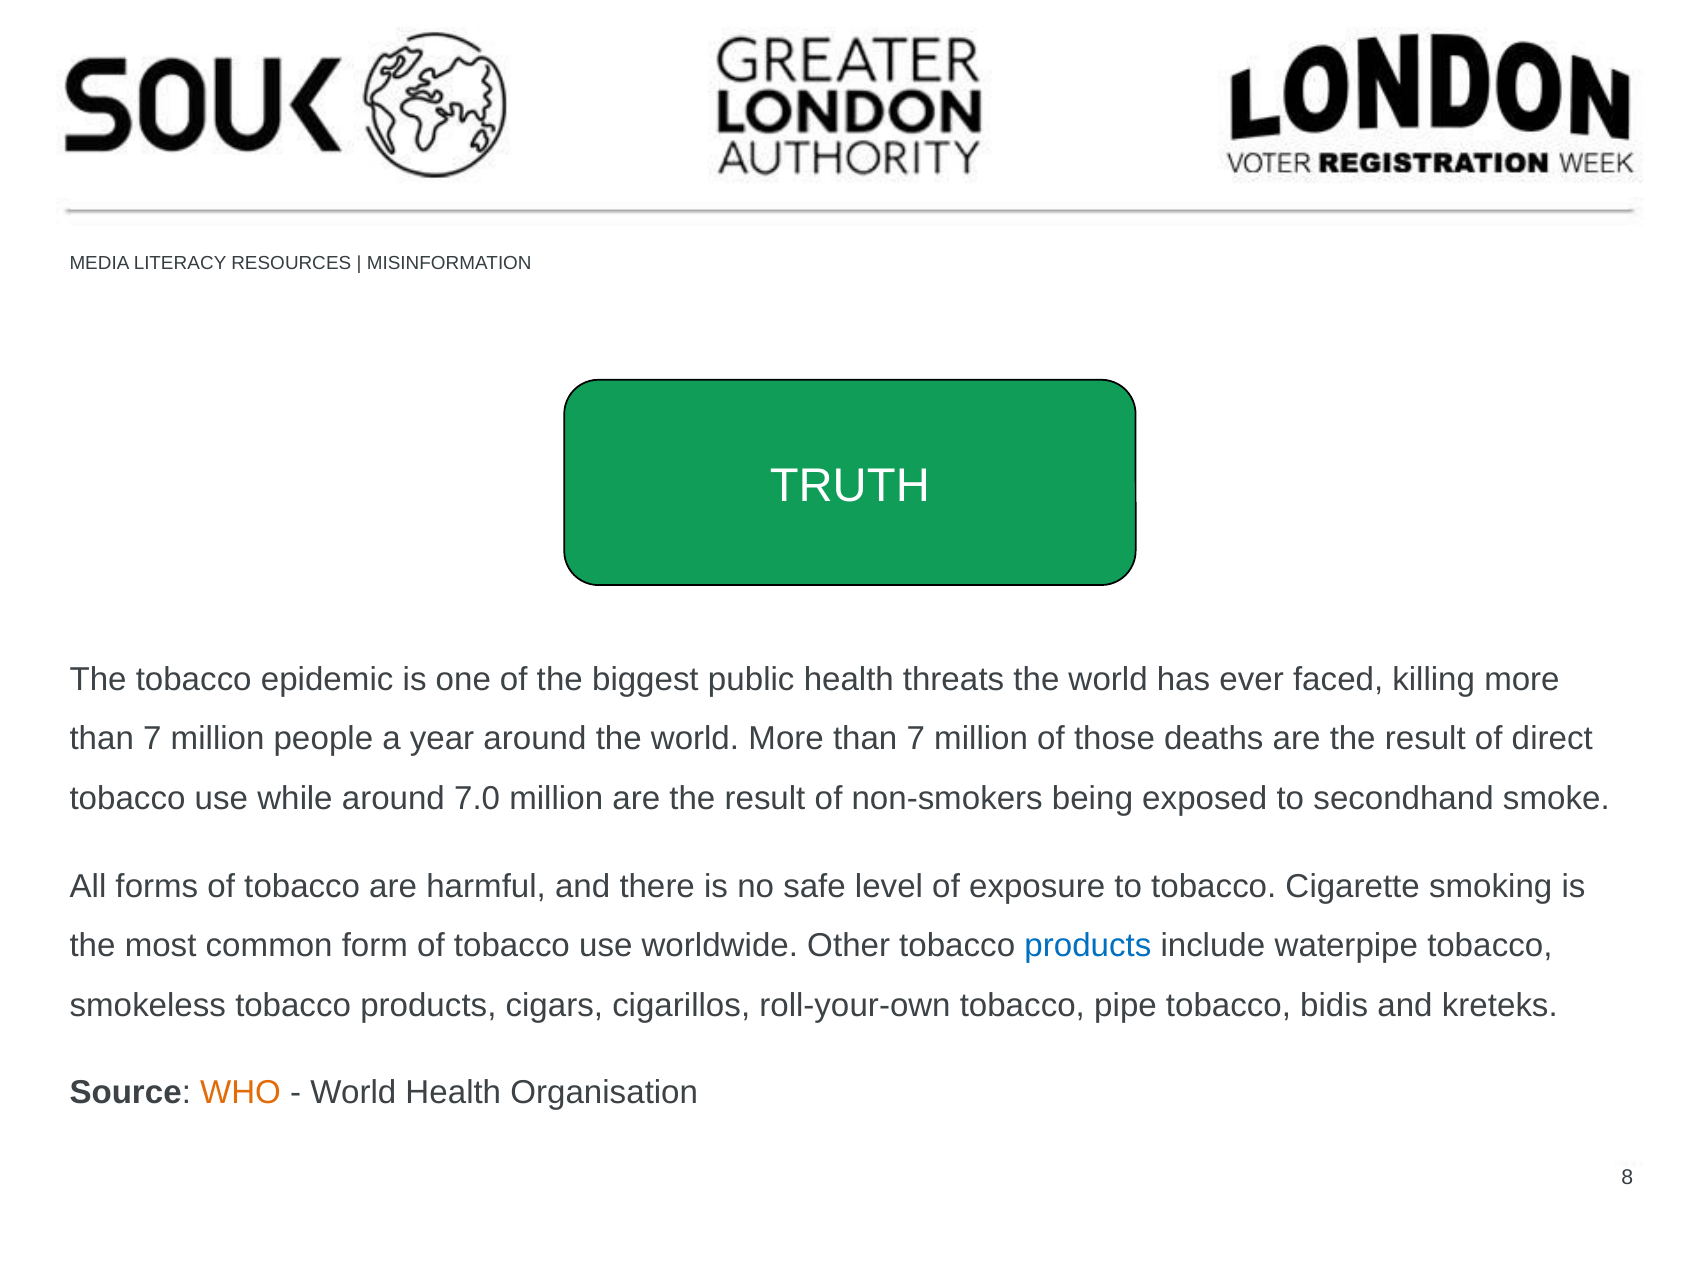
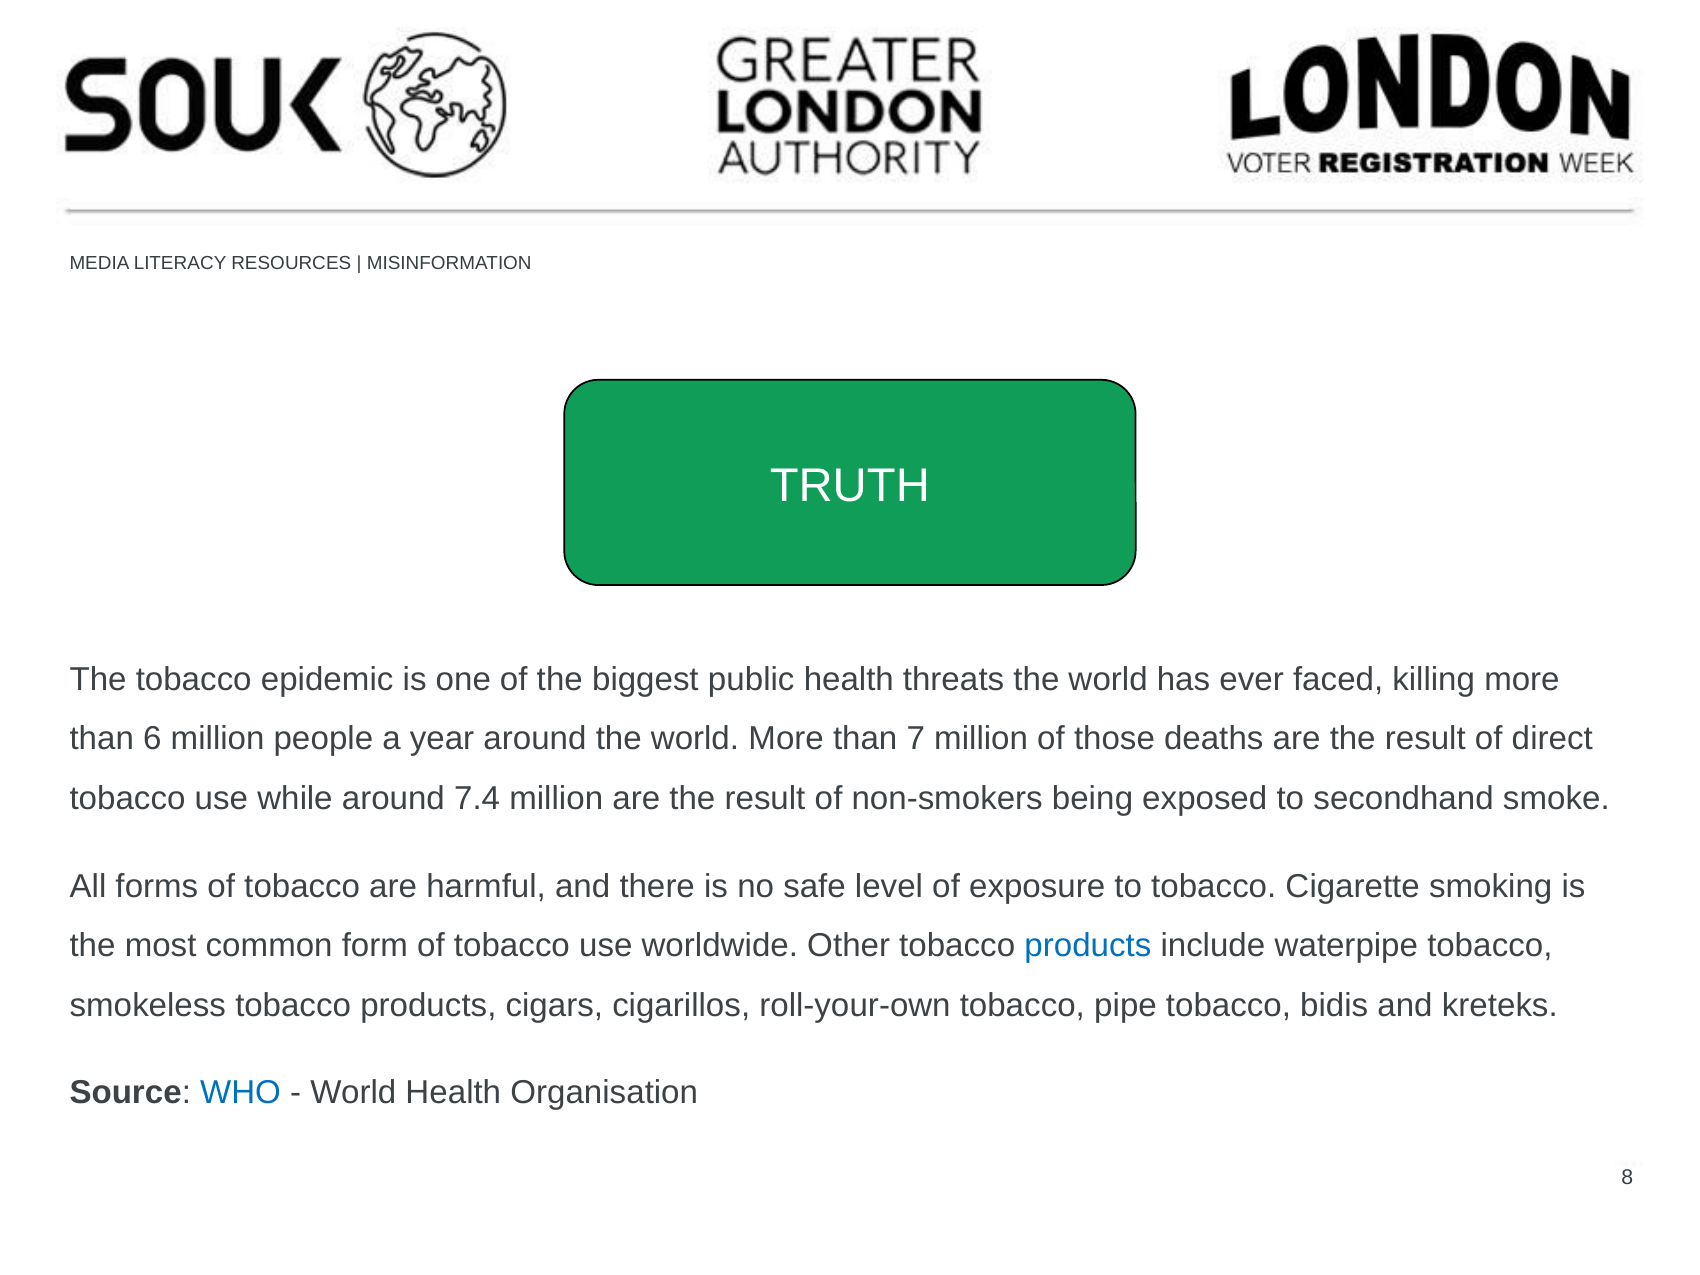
7 at (152, 739): 7 -> 6
7.0: 7.0 -> 7.4
WHO colour: orange -> blue
